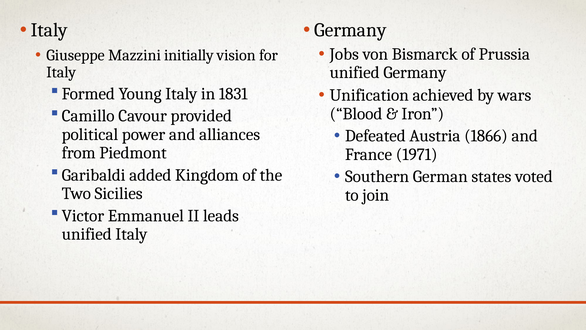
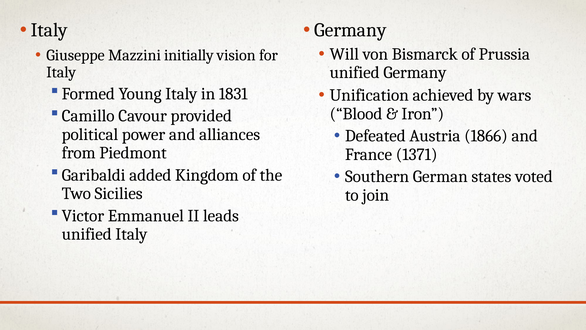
Jobs: Jobs -> Will
1971: 1971 -> 1371
